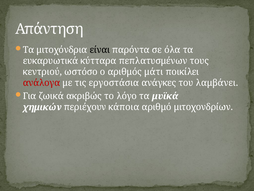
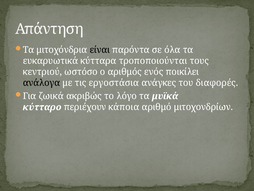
πεπλατυσμένων: πεπλατυσμένων -> τροποποιούνται
μάτι: μάτι -> ενός
ανάλογα colour: red -> black
λαμβάνει: λαμβάνει -> διαφορές
χημικών: χημικών -> κύτταρο
